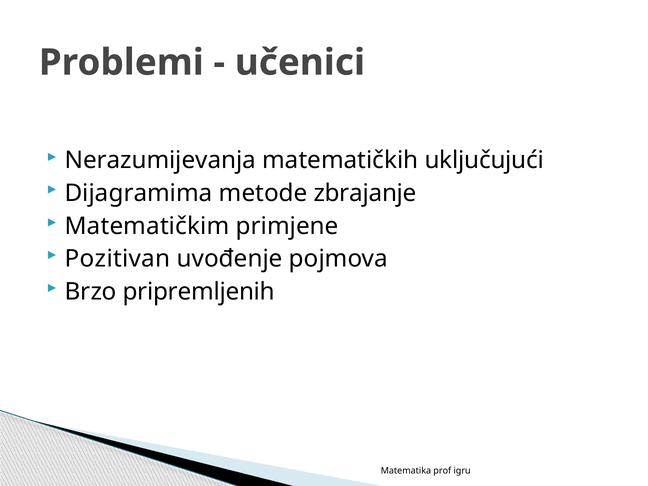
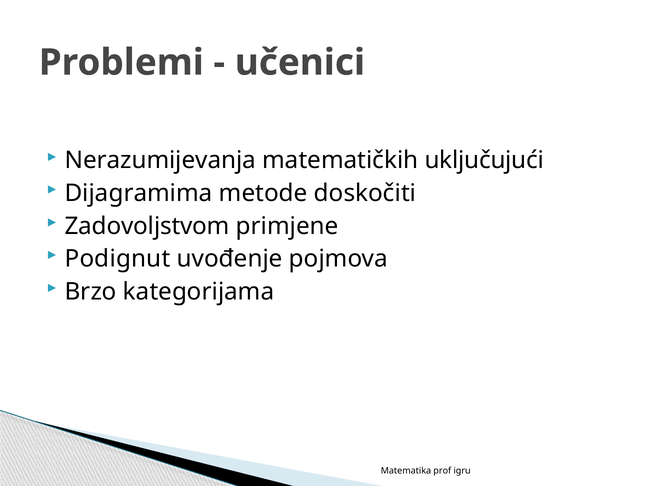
zbrajanje: zbrajanje -> doskočiti
Matematičkim: Matematičkim -> Zadovoljstvom
Pozitivan: Pozitivan -> Podignut
pripremljenih: pripremljenih -> kategorijama
